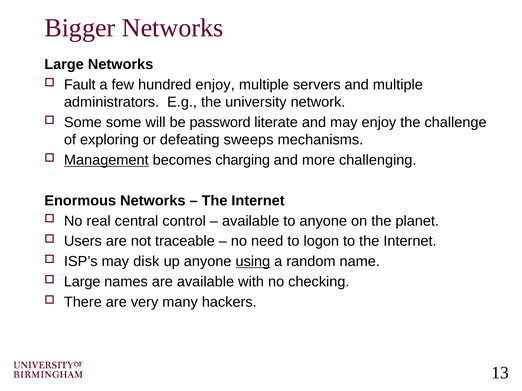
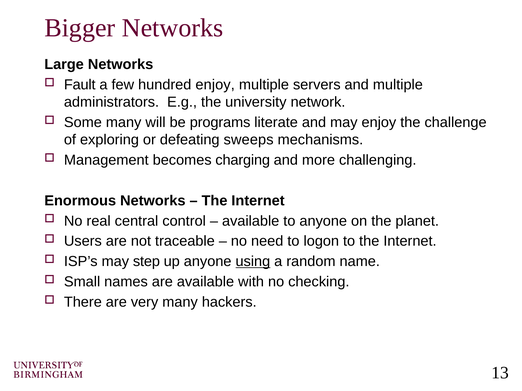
Some some: some -> many
password: password -> programs
Management underline: present -> none
disk: disk -> step
Large at (82, 282): Large -> Small
